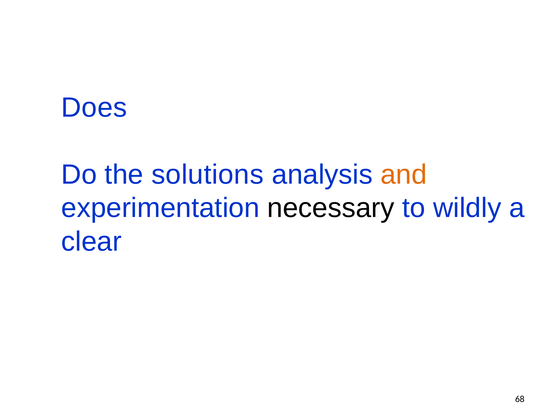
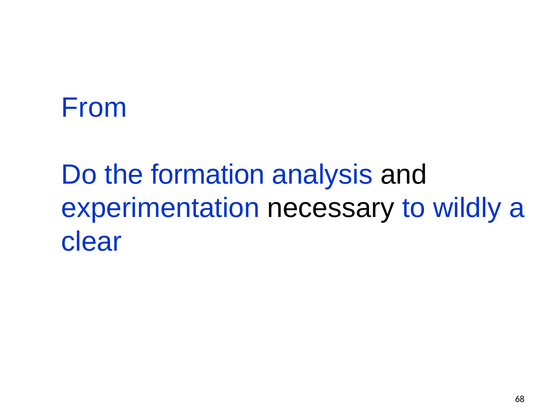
Does: Does -> From
solutions: solutions -> formation
and colour: orange -> black
